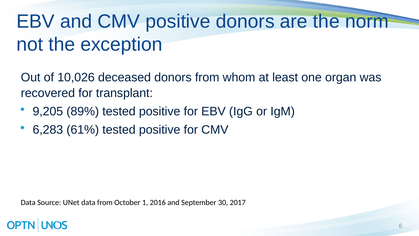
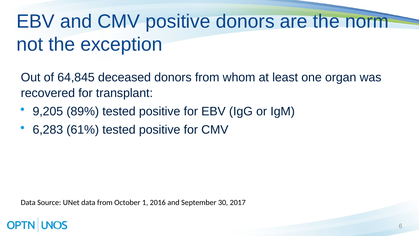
10,026: 10,026 -> 64,845
